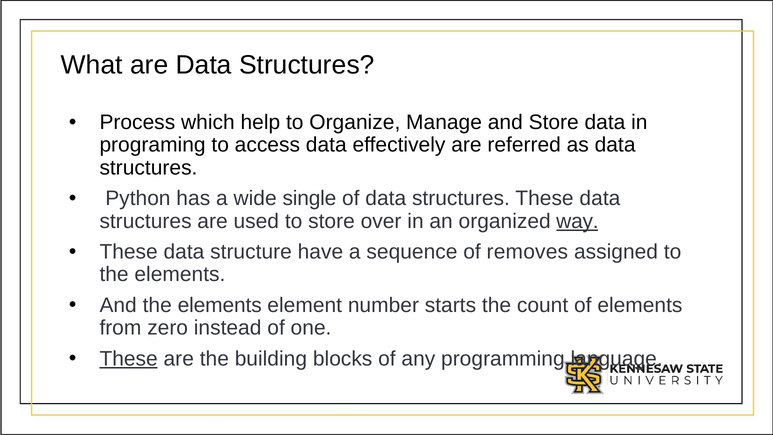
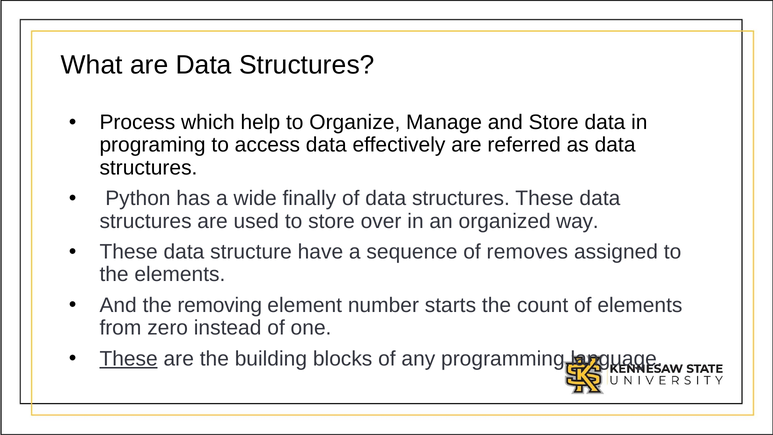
single: single -> finally
way underline: present -> none
And the elements: elements -> removing
